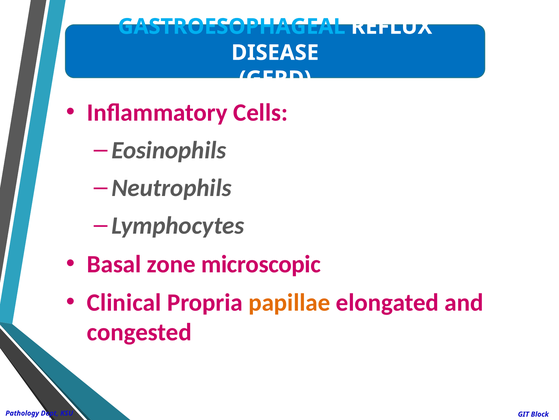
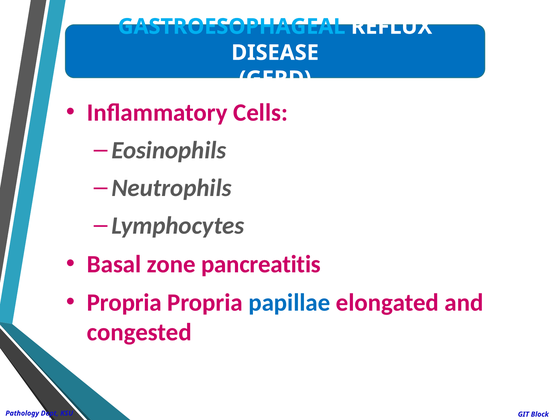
microscopic: microscopic -> pancreatitis
Clinical at (124, 302): Clinical -> Propria
papillae colour: orange -> blue
